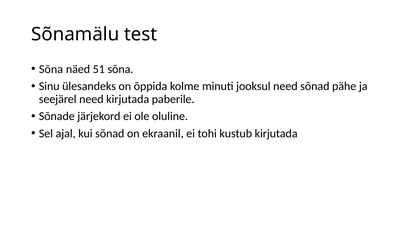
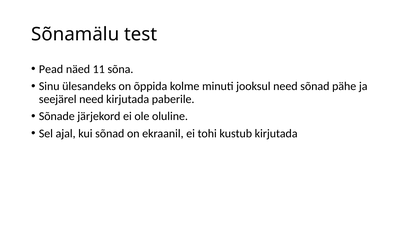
Sõna at (51, 69): Sõna -> Pead
51: 51 -> 11
